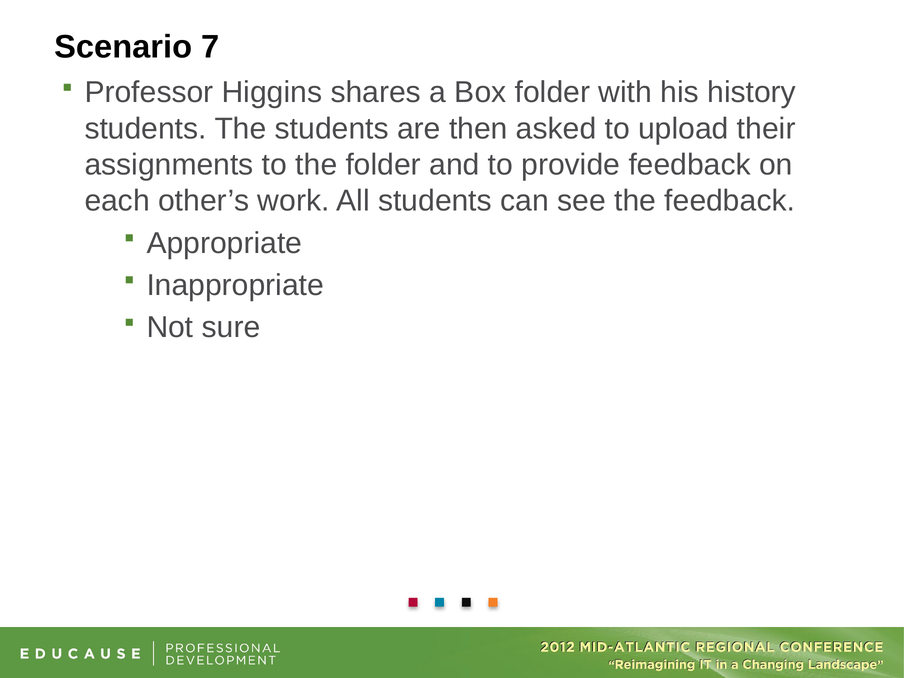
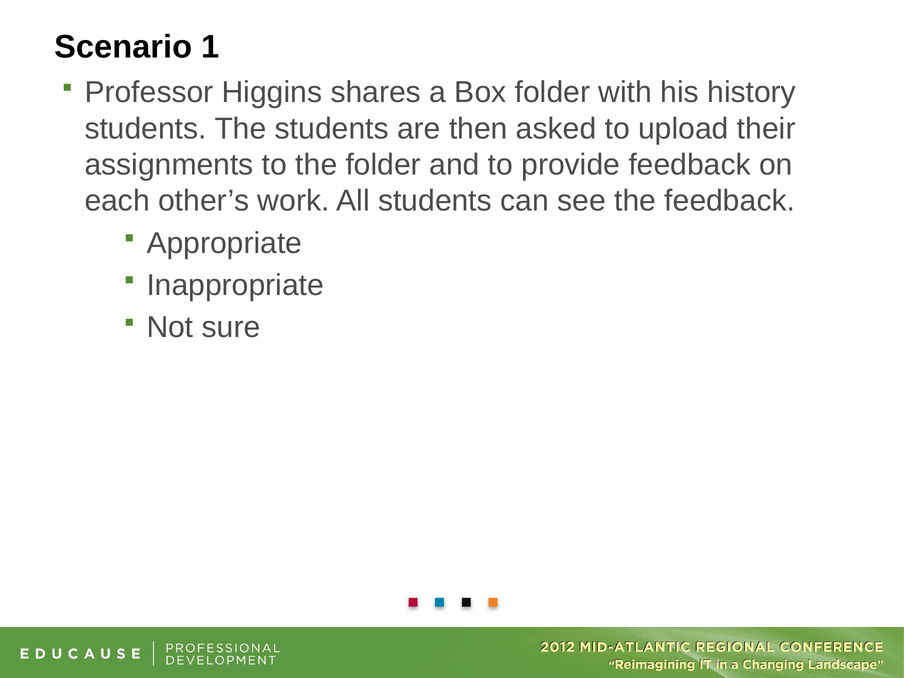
7: 7 -> 1
